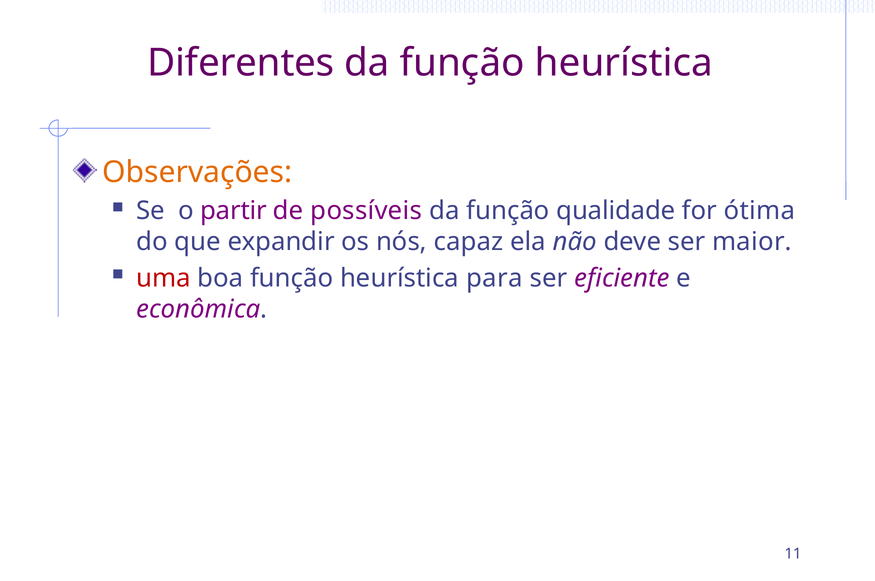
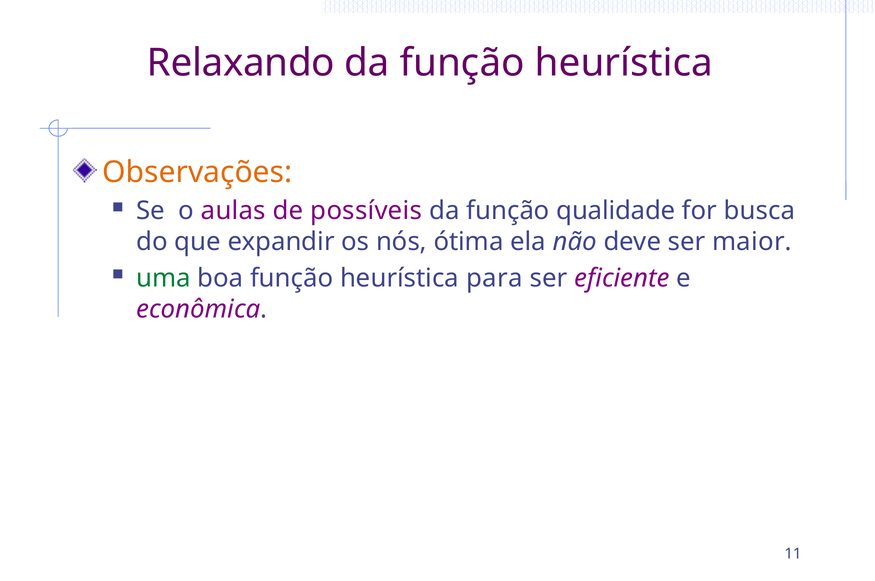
Diferentes: Diferentes -> Relaxando
partir: partir -> aulas
ótima: ótima -> busca
capaz: capaz -> ótima
uma colour: red -> green
